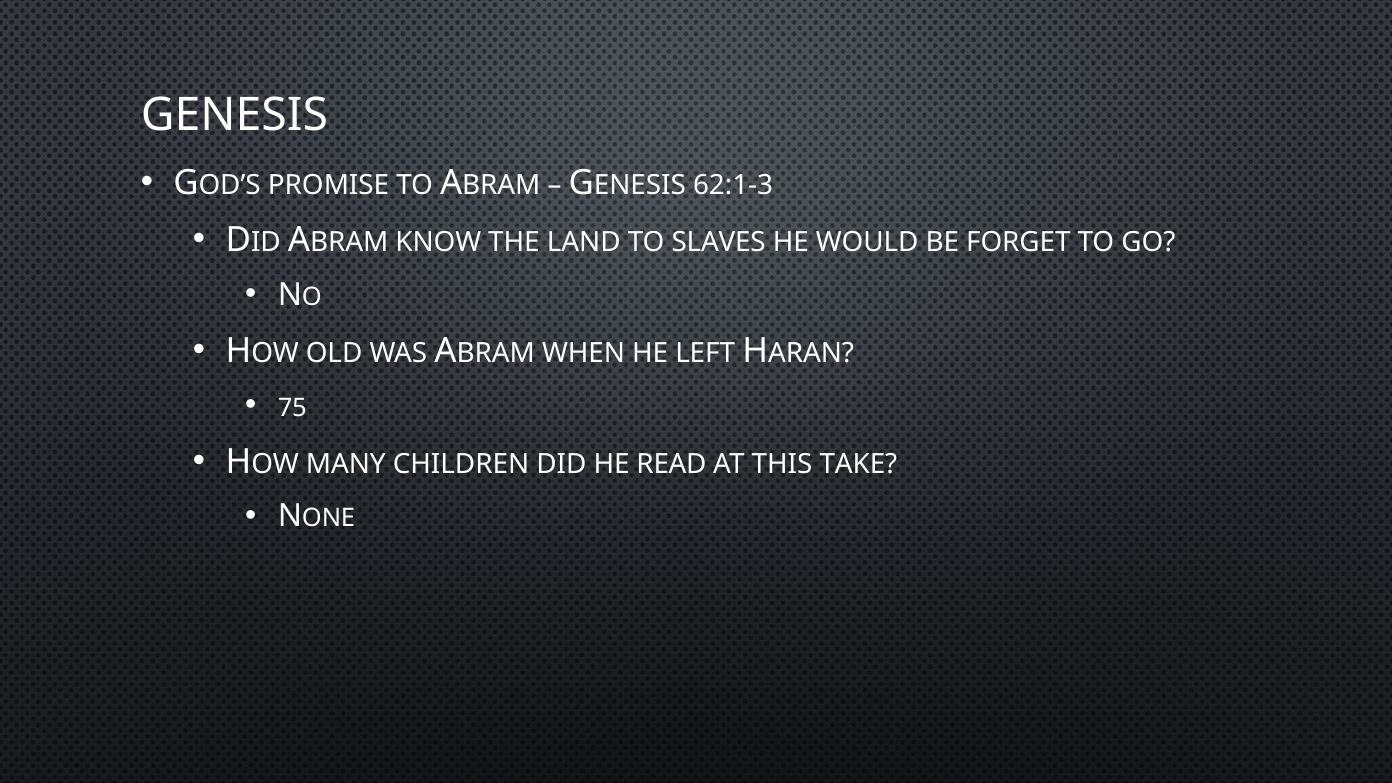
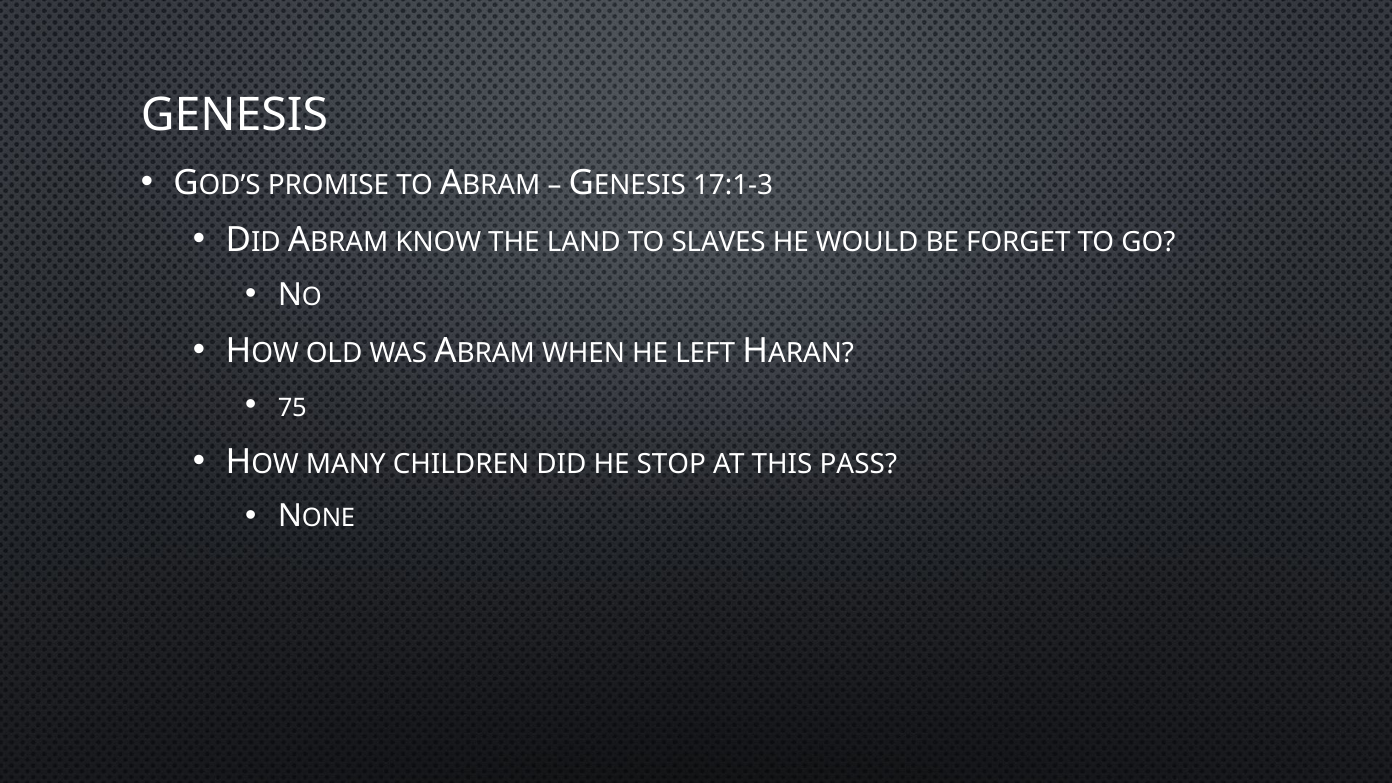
62:1-3: 62:1-3 -> 17:1-3
READ: READ -> STOP
TAKE: TAKE -> PASS
